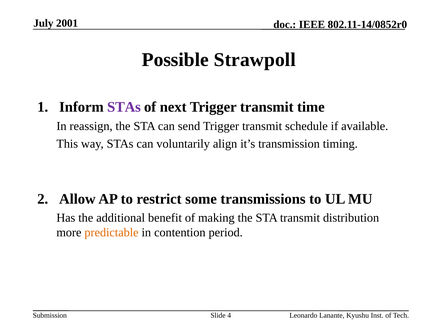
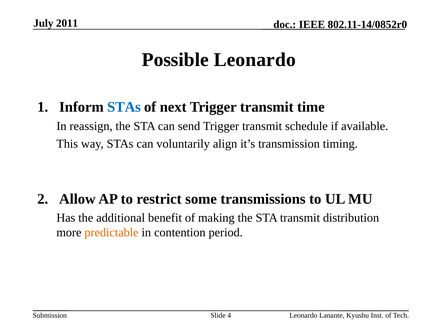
2001: 2001 -> 2011
Possible Strawpoll: Strawpoll -> Leonardo
STAs at (124, 107) colour: purple -> blue
